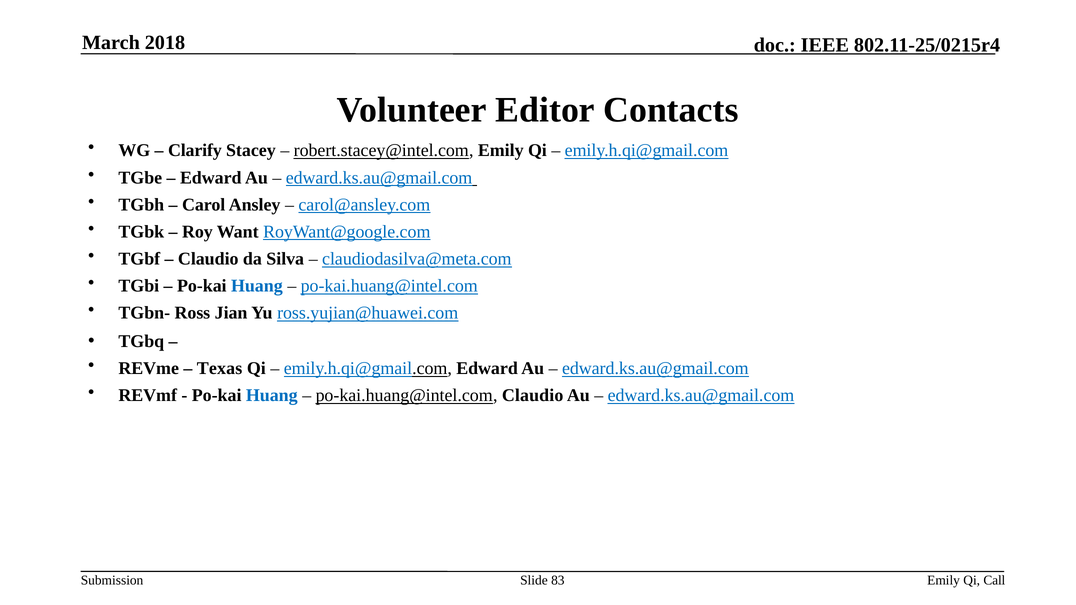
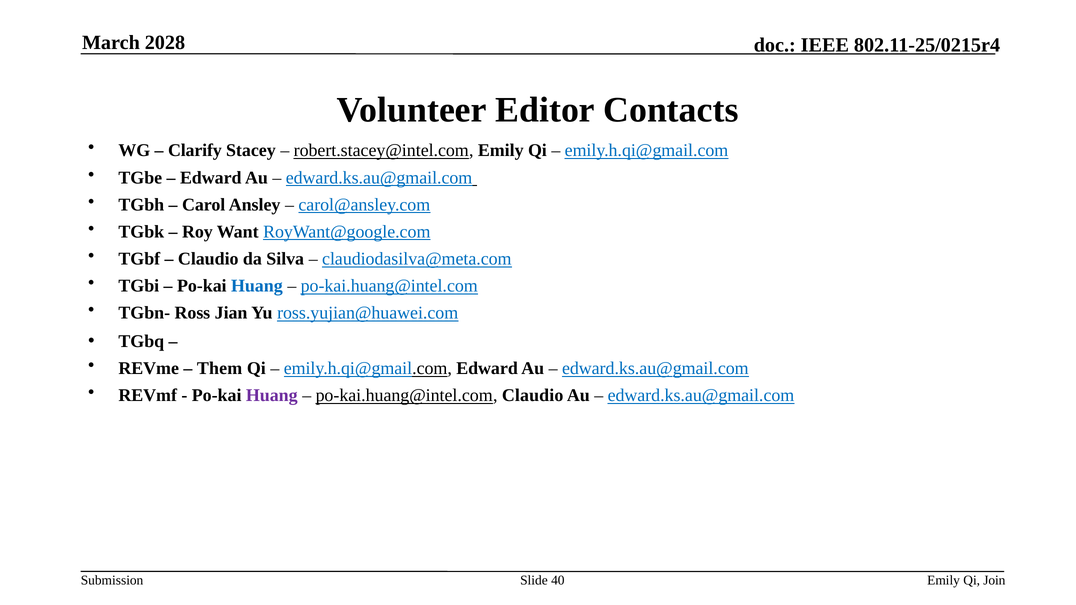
2018: 2018 -> 2028
Texas: Texas -> Them
Huang at (272, 396) colour: blue -> purple
83: 83 -> 40
Call: Call -> Join
